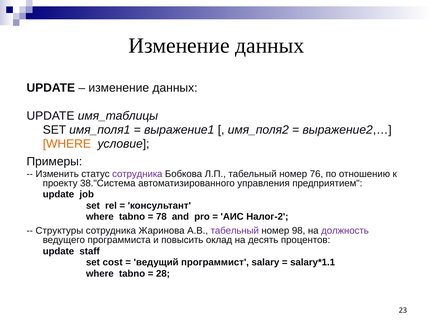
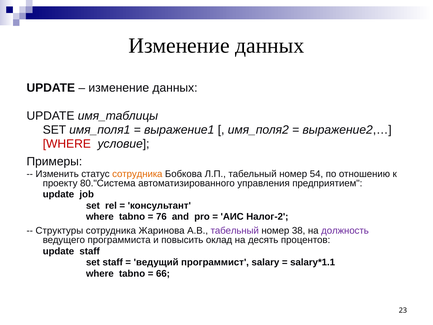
WHERE at (67, 144) colour: orange -> red
сотрудника at (137, 174) colour: purple -> orange
76: 76 -> 54
38."Система: 38."Система -> 80."Система
78: 78 -> 76
98: 98 -> 38
set cost: cost -> staff
28: 28 -> 66
